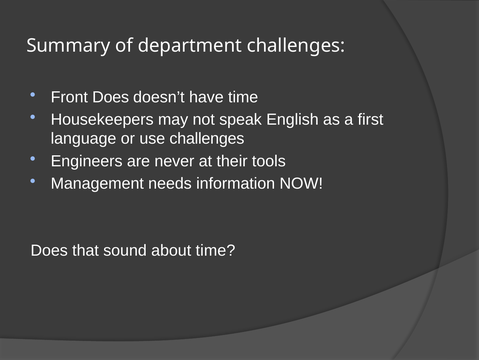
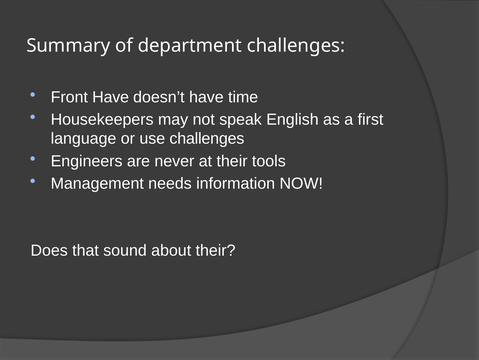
Front Does: Does -> Have
about time: time -> their
